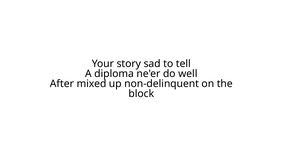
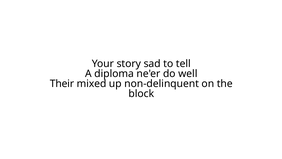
After: After -> Their
